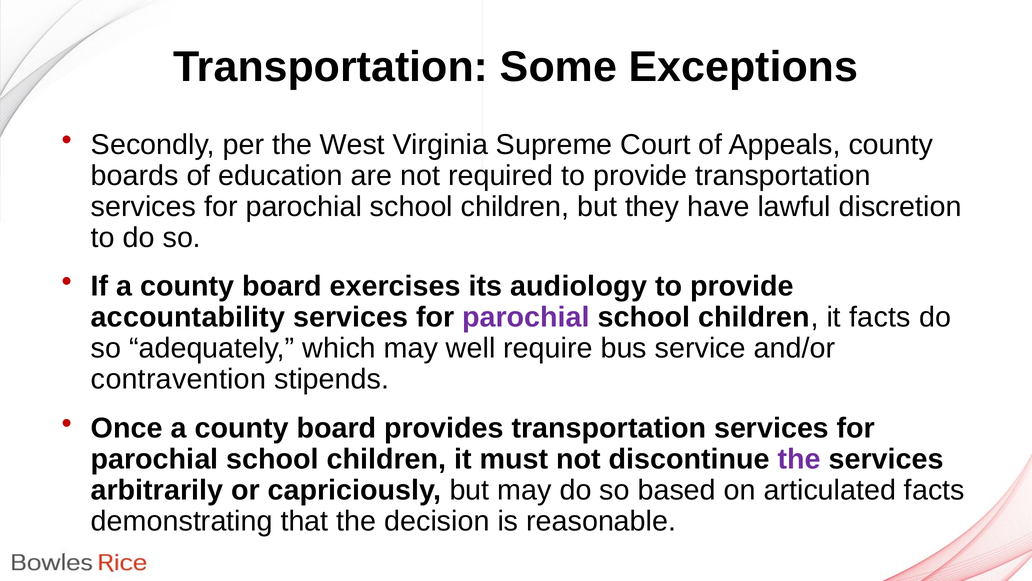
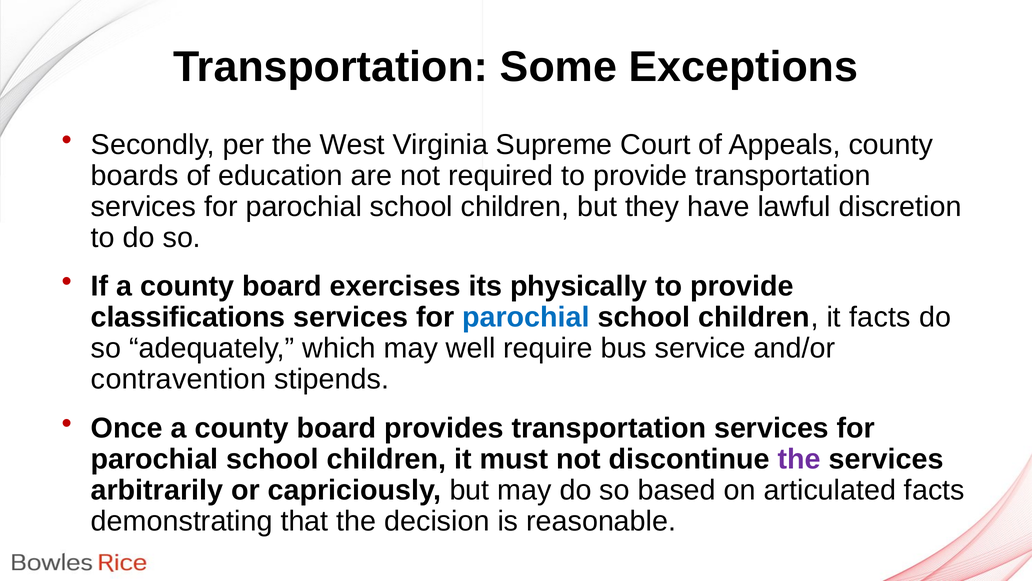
audiology: audiology -> physically
accountability: accountability -> classifications
parochial at (526, 317) colour: purple -> blue
